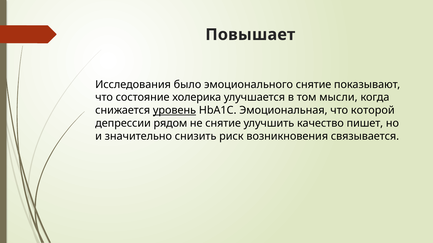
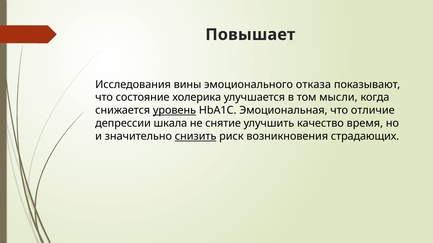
было: было -> вины
эмоционального снятие: снятие -> отказа
которой: которой -> отличие
рядом: рядом -> шкала
пишет: пишет -> время
снизить underline: none -> present
связывается: связывается -> страдающих
